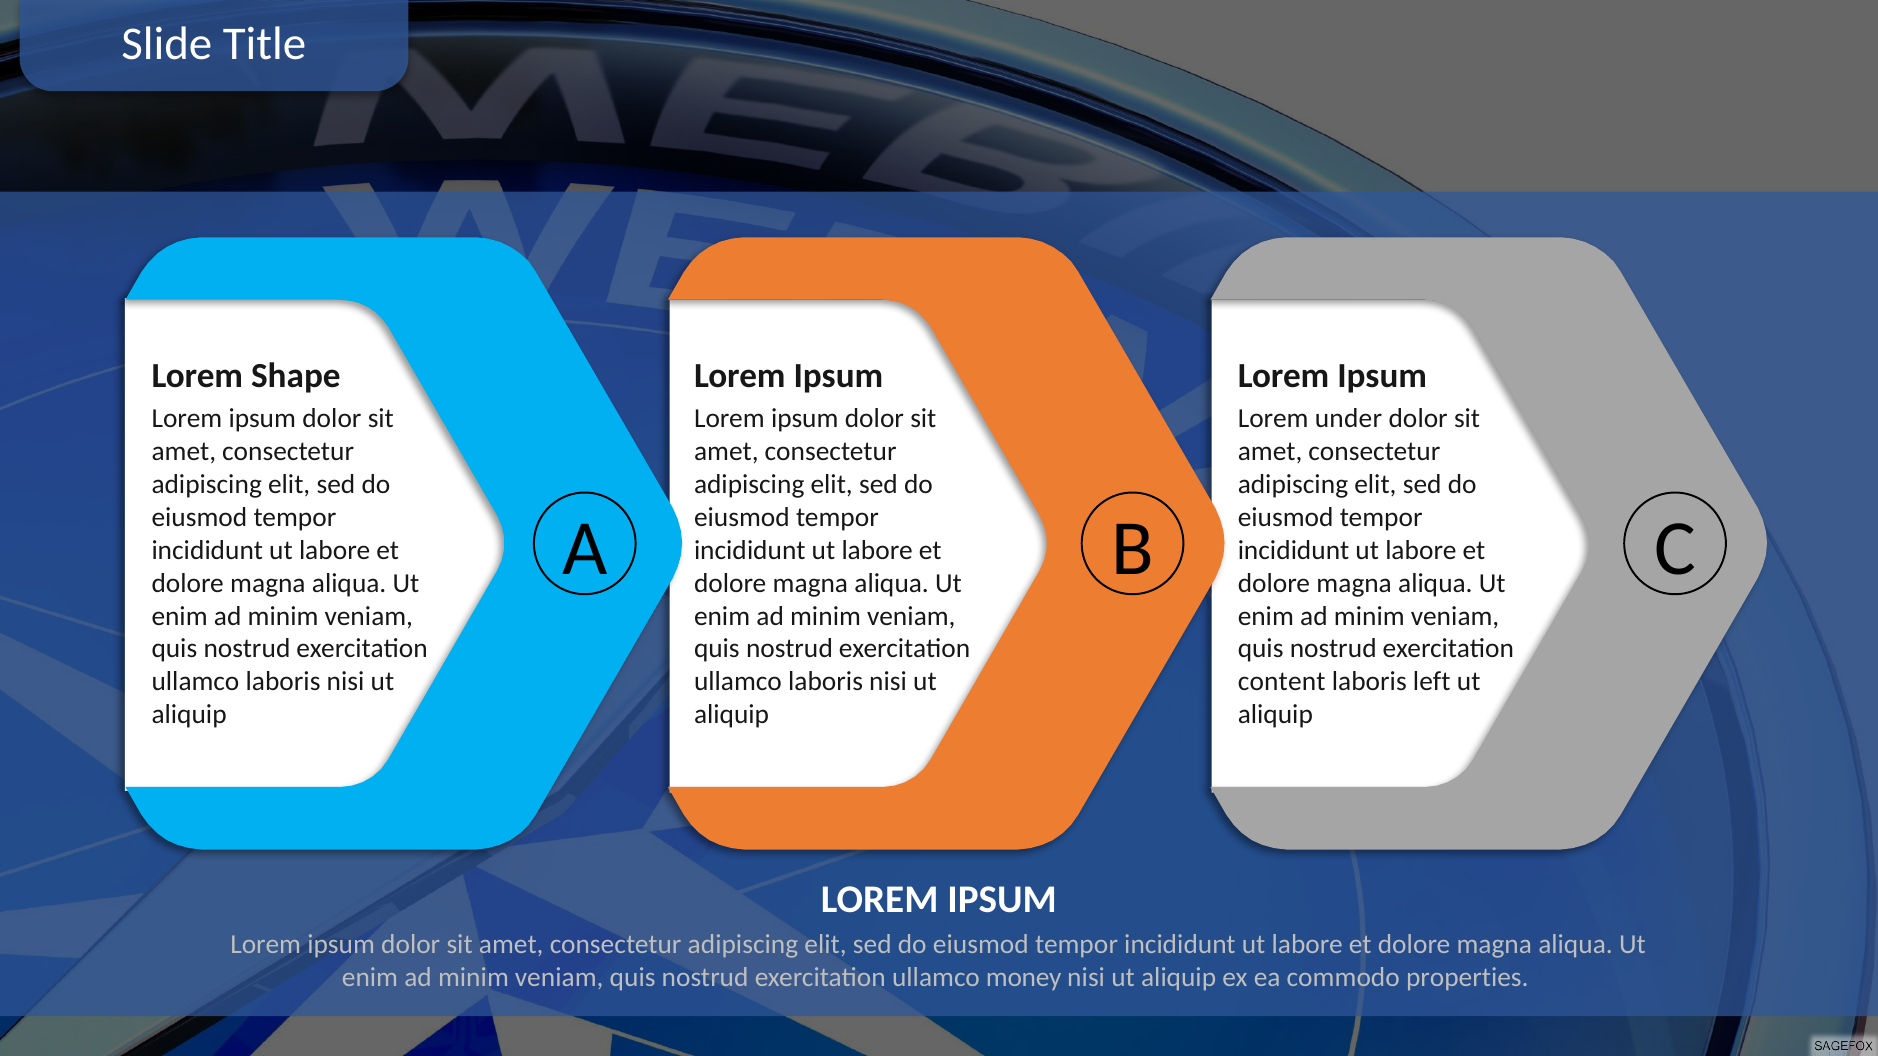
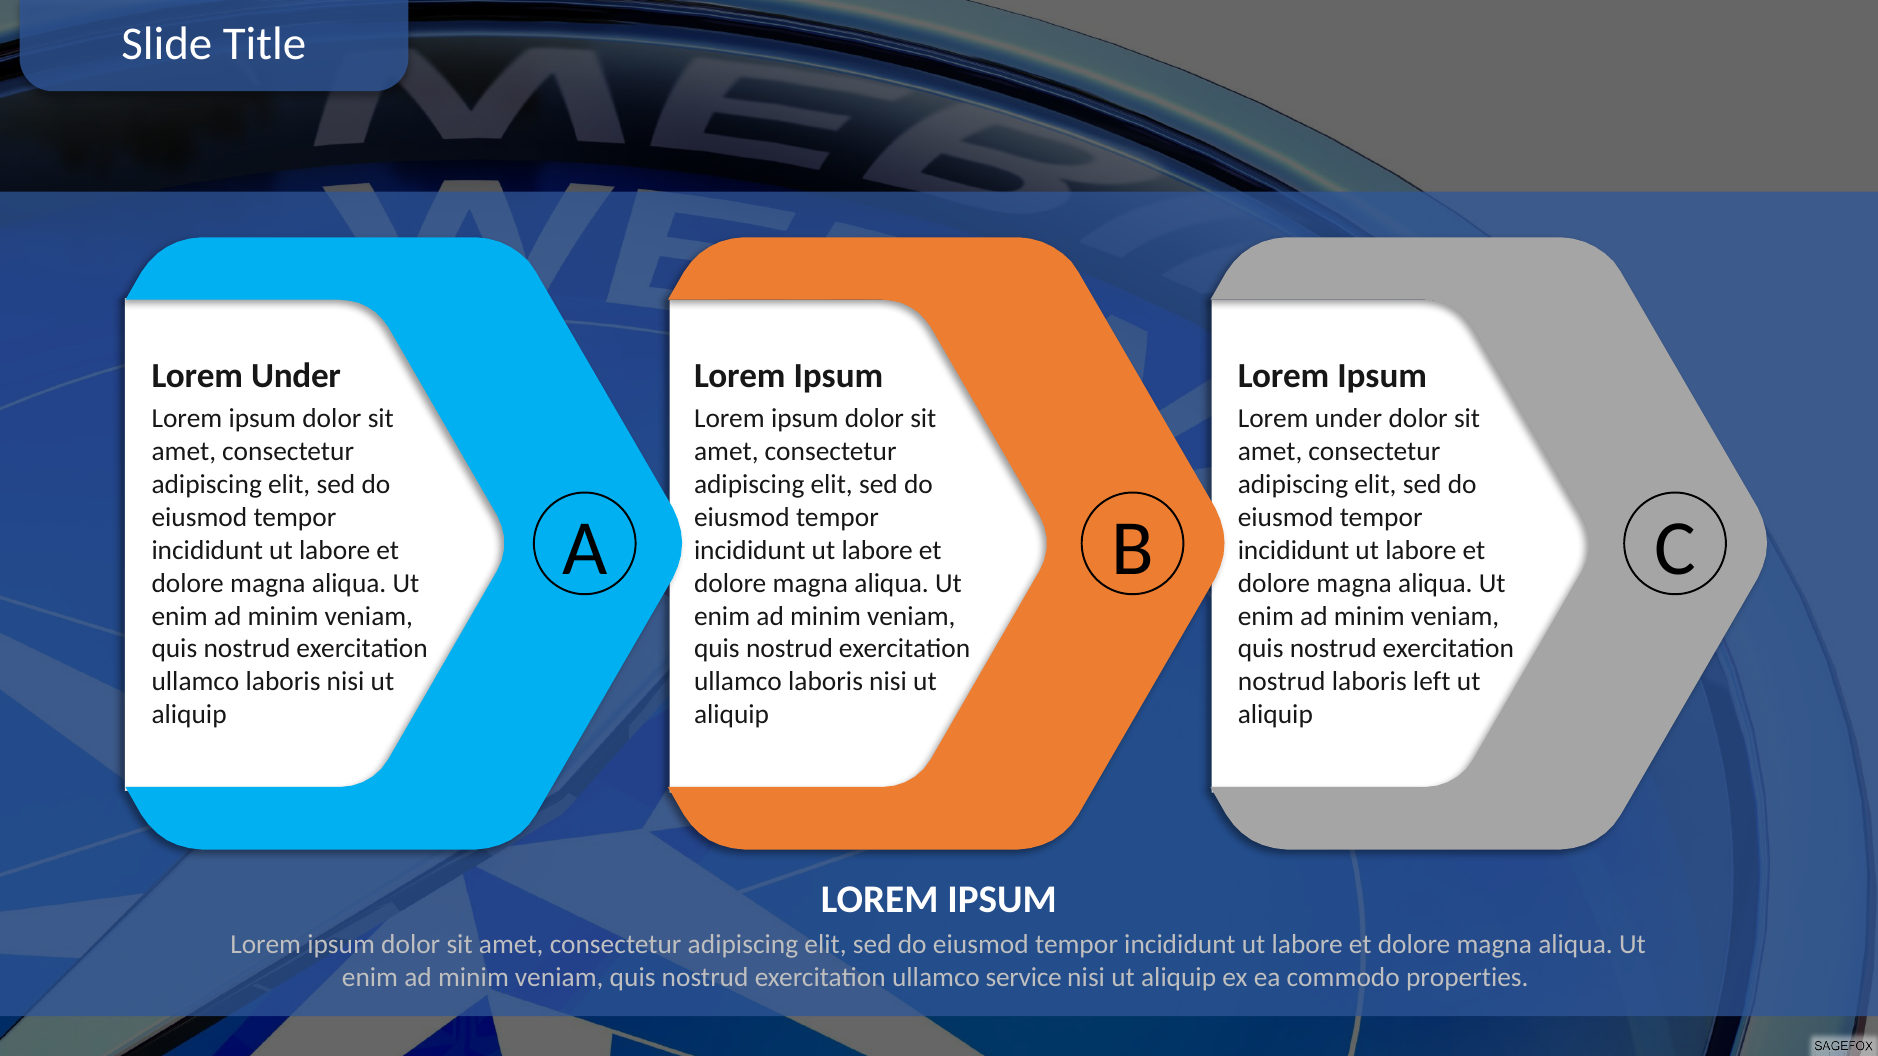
Shape at (296, 376): Shape -> Under
content at (1282, 682): content -> nostrud
money: money -> service
